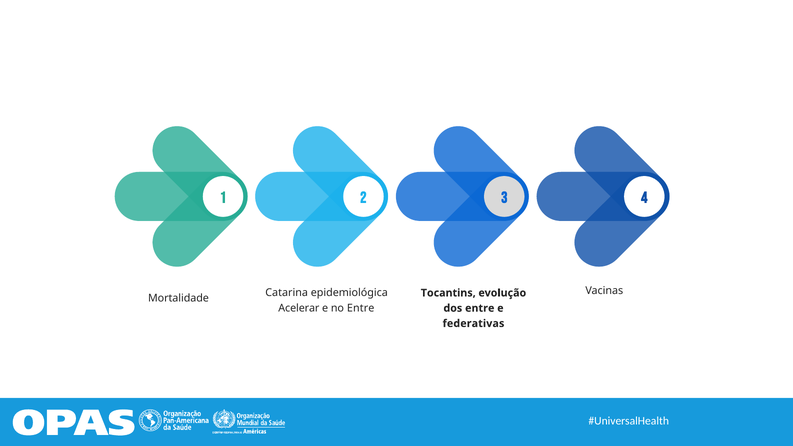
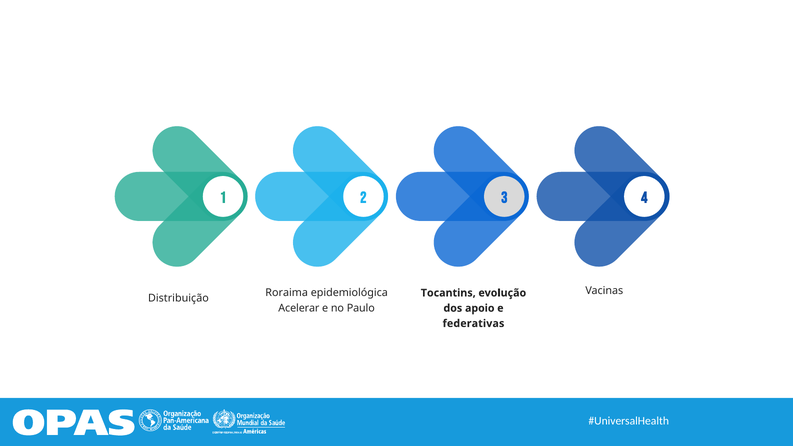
Catarina: Catarina -> Roraima
Mortalidade: Mortalidade -> Distribuição
no Entre: Entre -> Paulo
dos entre: entre -> apoio
